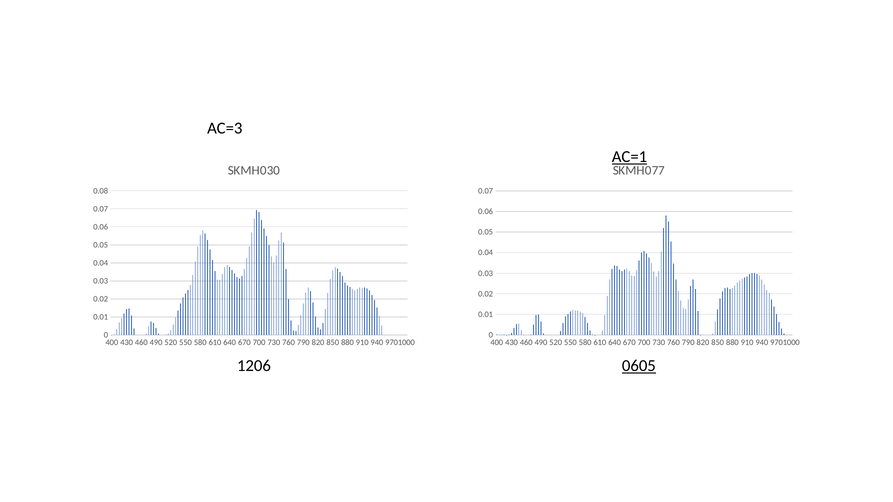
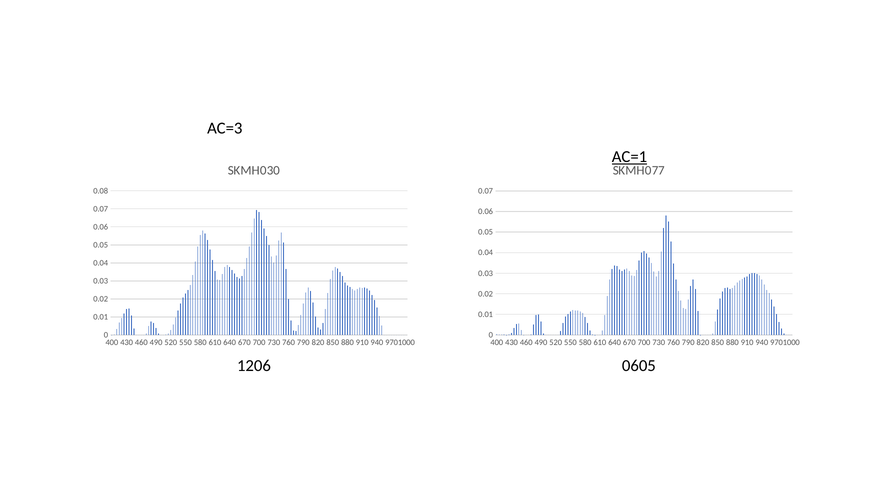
0605 underline: present -> none
